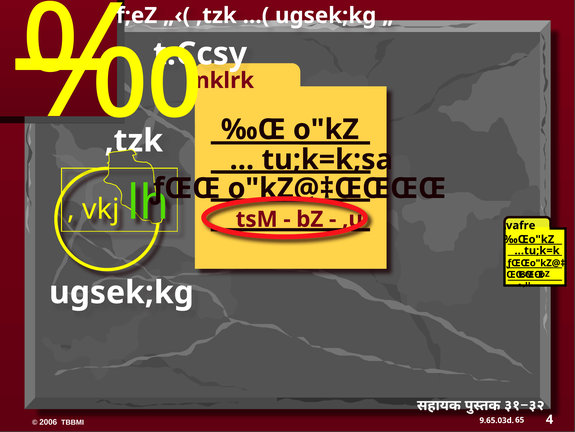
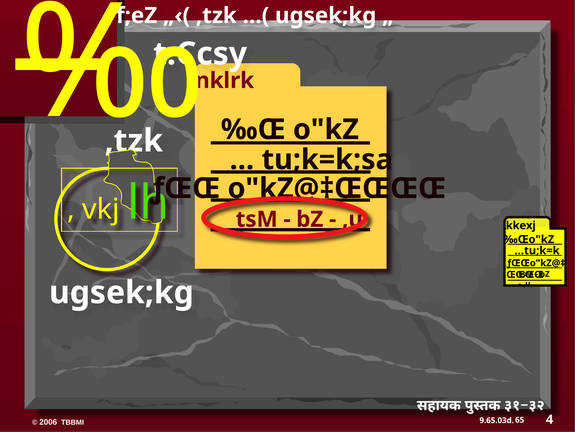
vafre: vafre -> kkexj
